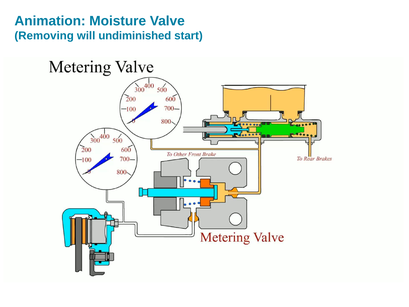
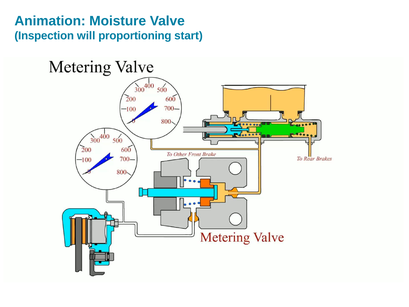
Removing: Removing -> Inspection
undiminished: undiminished -> proportioning
